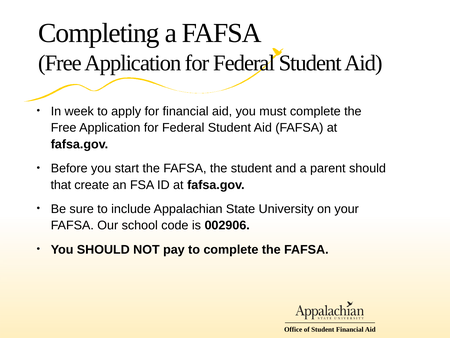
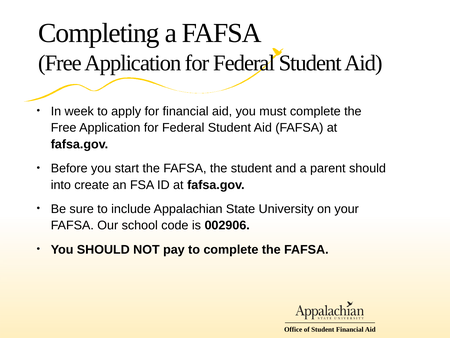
that: that -> into
